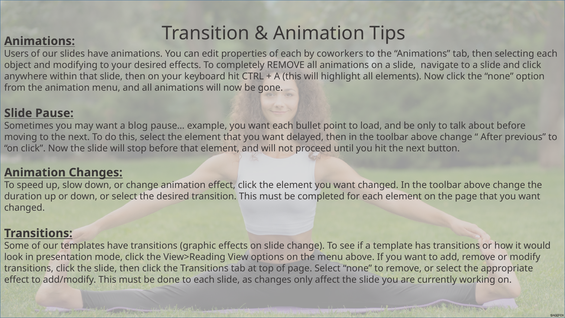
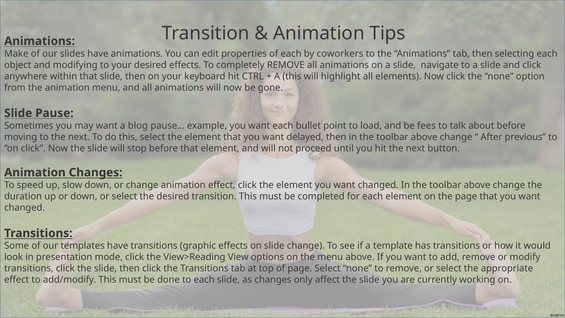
Users: Users -> Make
be only: only -> fees
